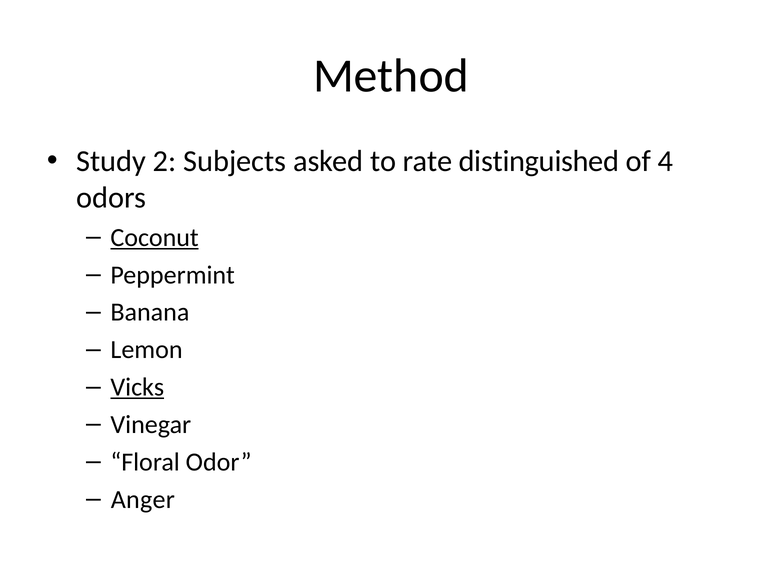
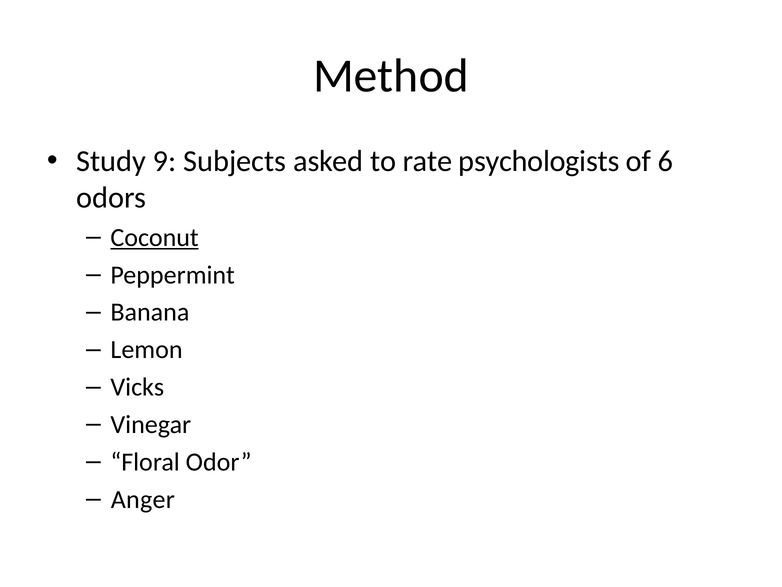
2: 2 -> 9
distinguished: distinguished -> psychologists
4: 4 -> 6
Vicks underline: present -> none
